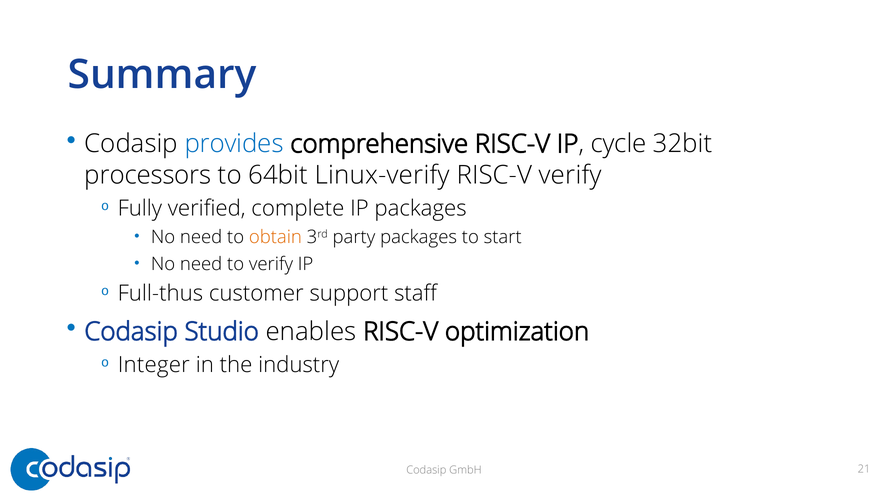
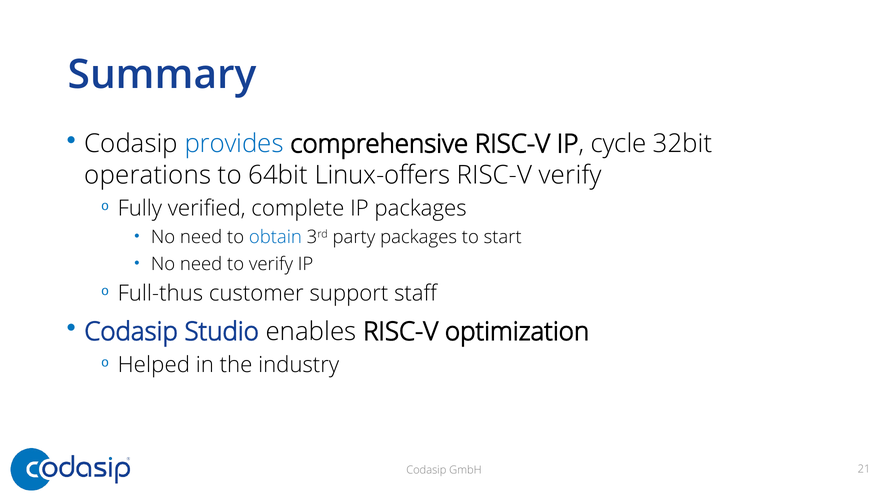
processors: processors -> operations
Linux-verify: Linux-verify -> Linux-offers
obtain colour: orange -> blue
Integer: Integer -> Helped
